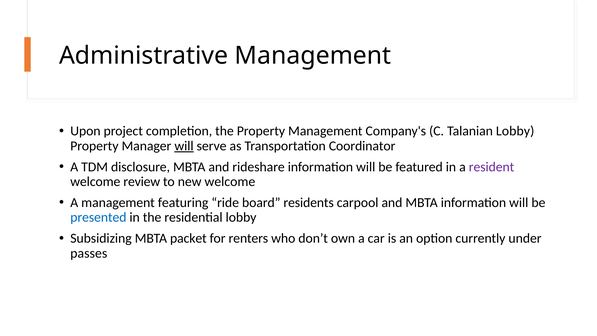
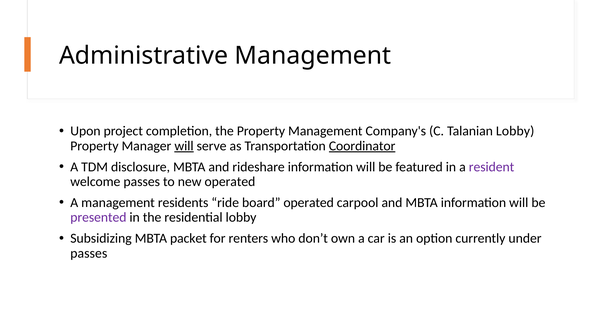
Coordinator underline: none -> present
welcome review: review -> passes
new welcome: welcome -> operated
featuring: featuring -> residents
board residents: residents -> operated
presented colour: blue -> purple
